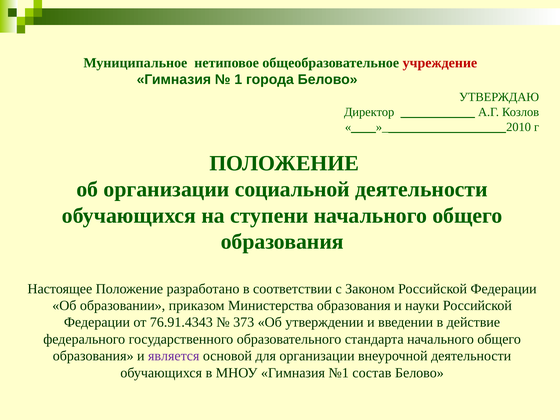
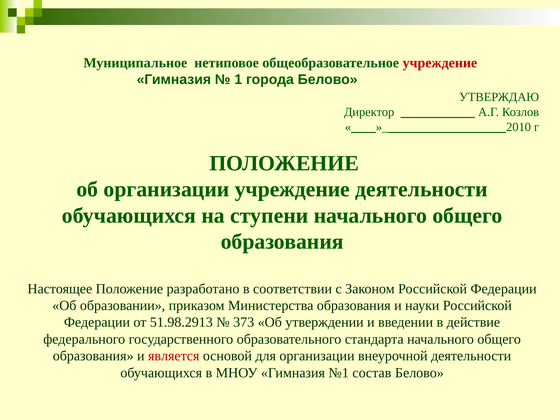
организации социальной: социальной -> учреждение
76.91.4343: 76.91.4343 -> 51.98.2913
является colour: purple -> red
